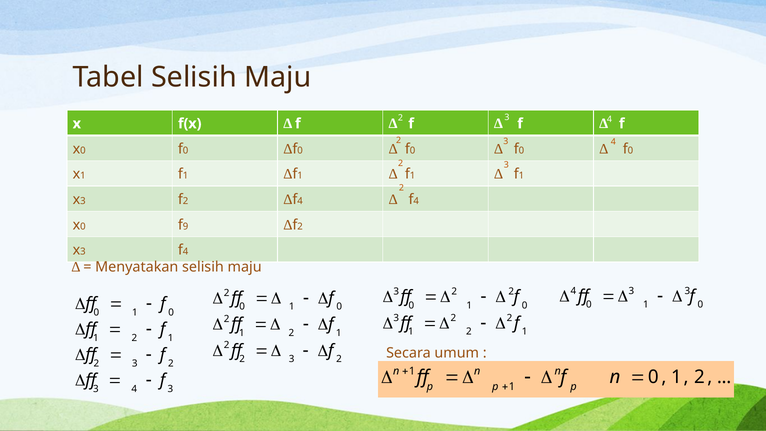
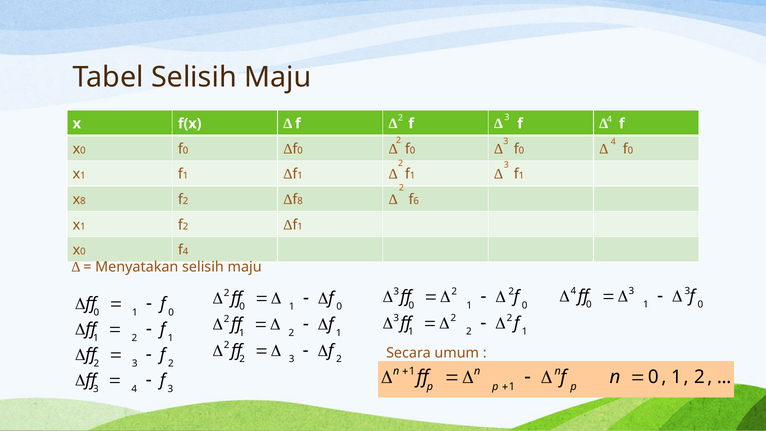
3 at (83, 201): 3 -> 8
2 Δ f 4: 4 -> 8
4 at (416, 201): 4 -> 6
0 at (83, 226): 0 -> 1
9 at (186, 226): 9 -> 2
2 at (300, 226): 2 -> 1
3 at (83, 252): 3 -> 0
